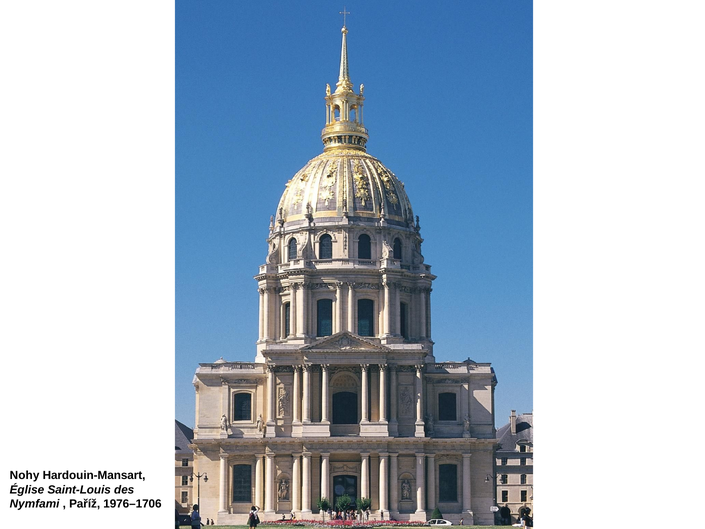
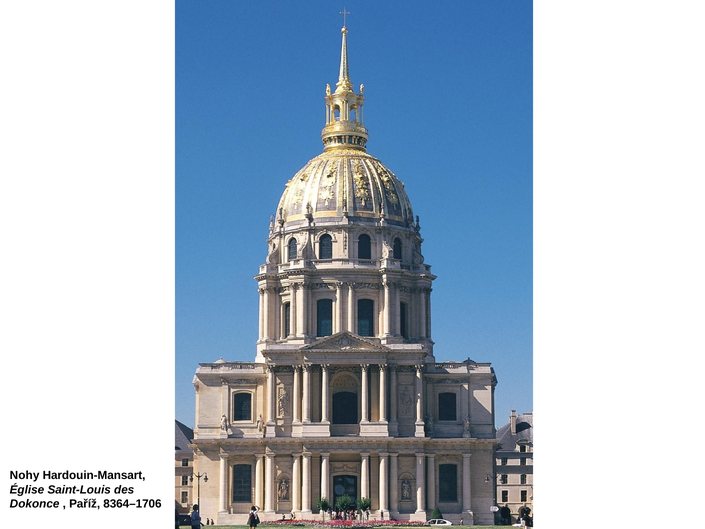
Nymfami: Nymfami -> Dokonce
1976–1706: 1976–1706 -> 8364–1706
